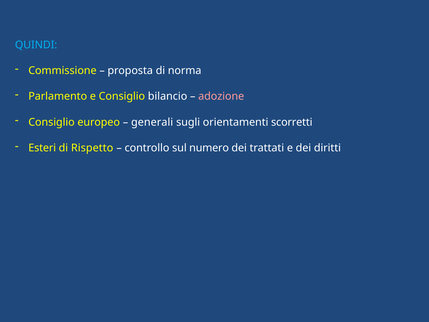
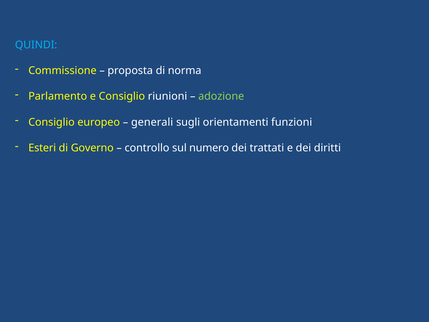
bilancio: bilancio -> riunioni
adozione colour: pink -> light green
scorretti: scorretti -> funzioni
Rispetto: Rispetto -> Governo
